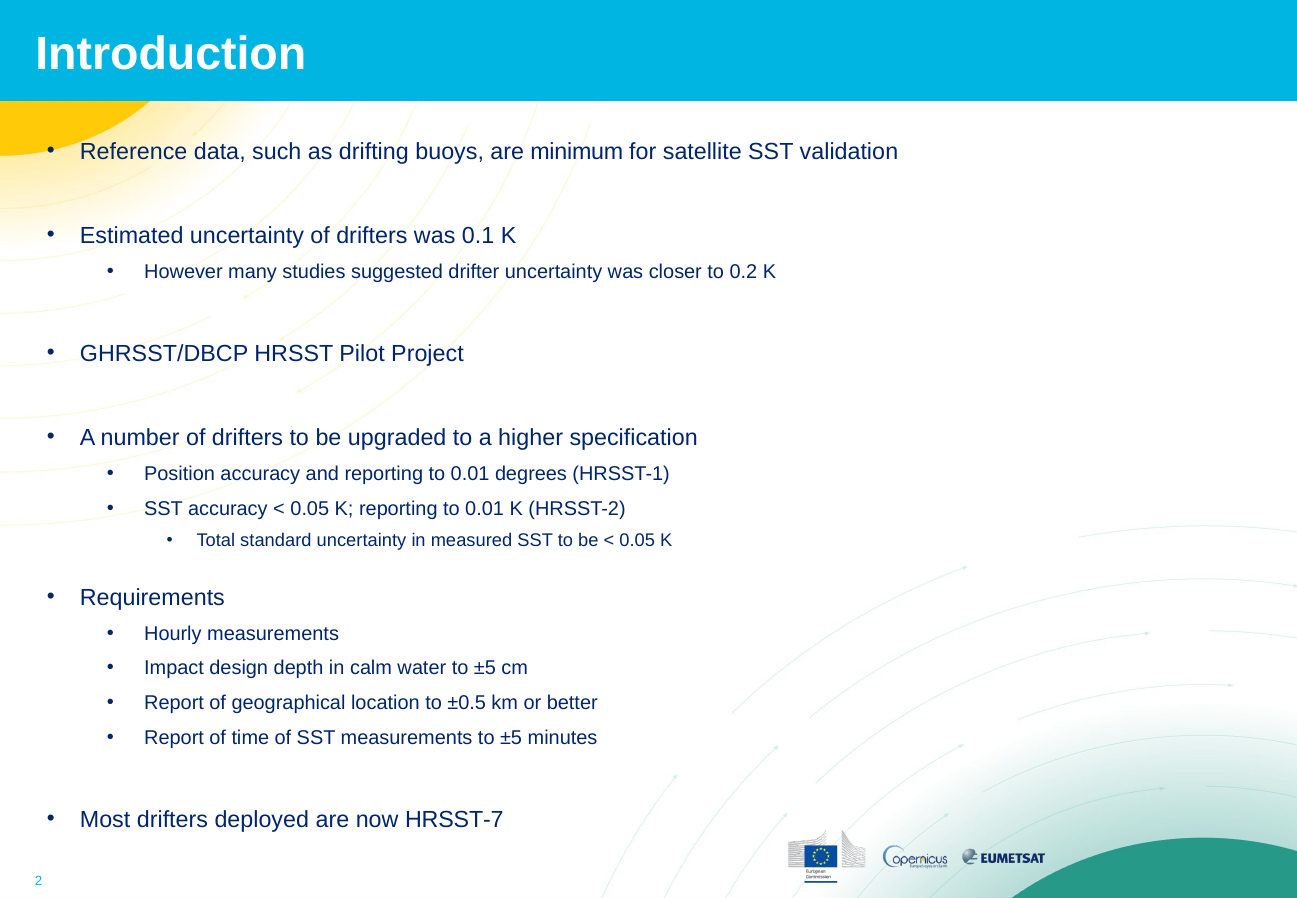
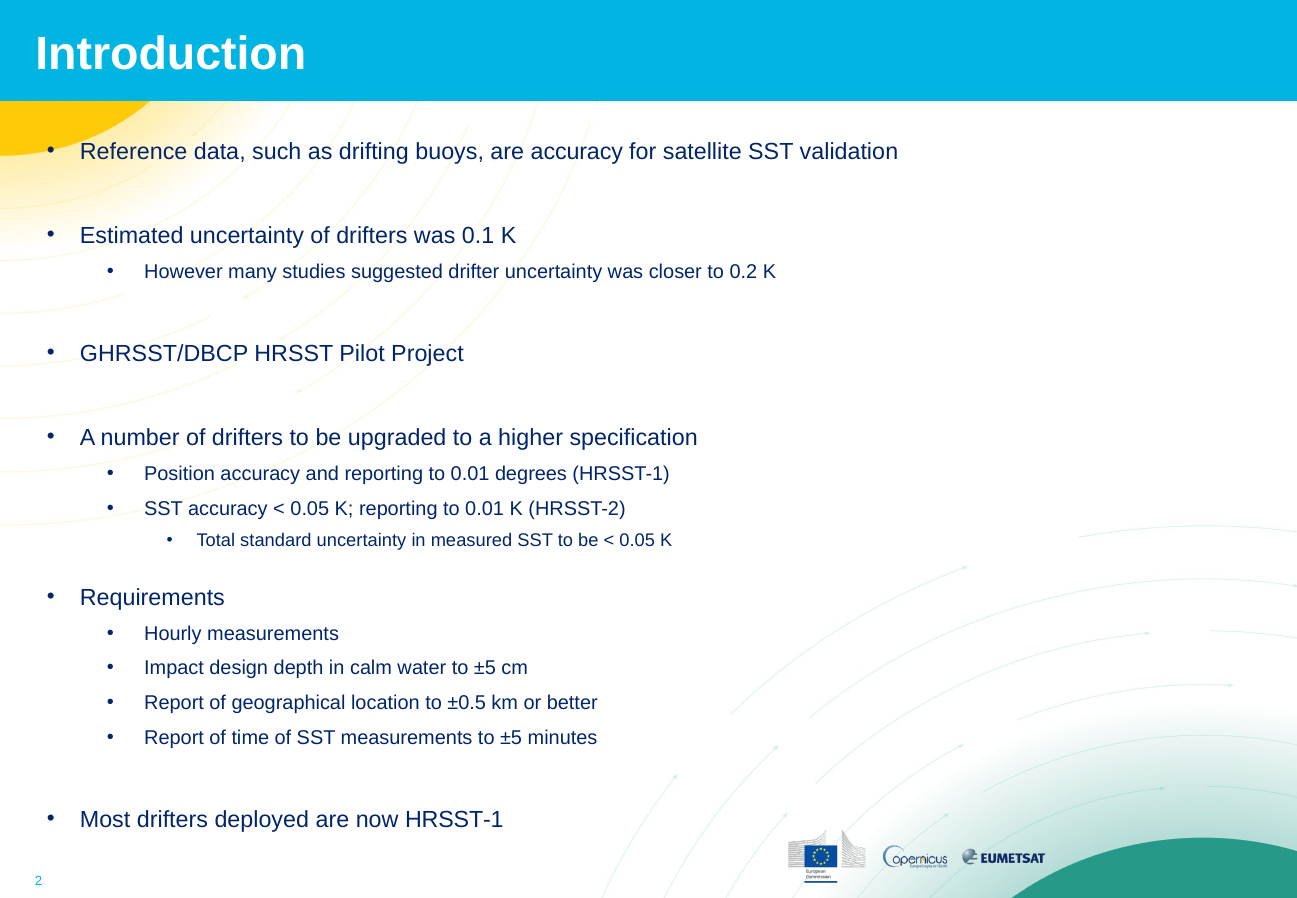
are minimum: minimum -> accuracy
now HRSST-7: HRSST-7 -> HRSST-1
